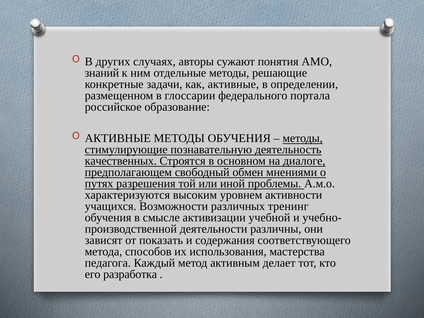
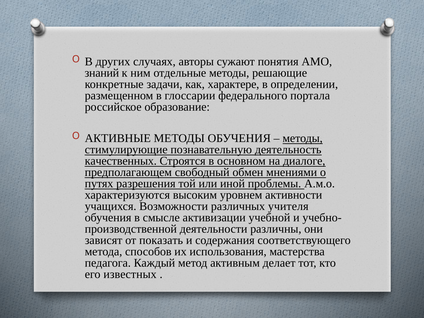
как активные: активные -> характере
тренинг: тренинг -> учителя
разработка: разработка -> известных
